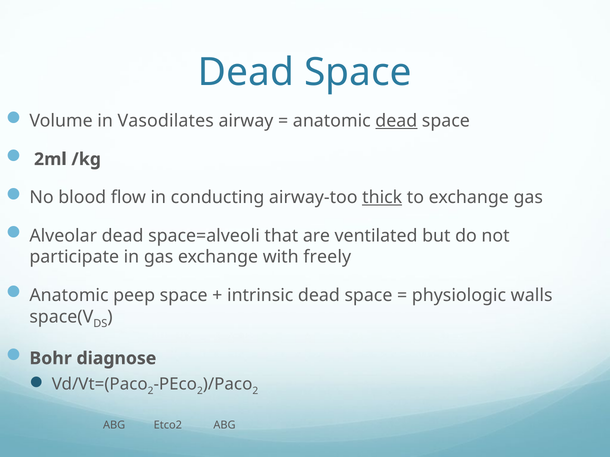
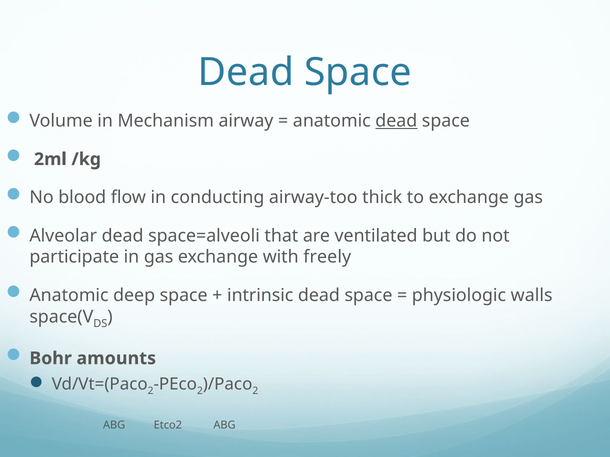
Vasodilates: Vasodilates -> Mechanism
thick underline: present -> none
peep: peep -> deep
diagnose: diagnose -> amounts
